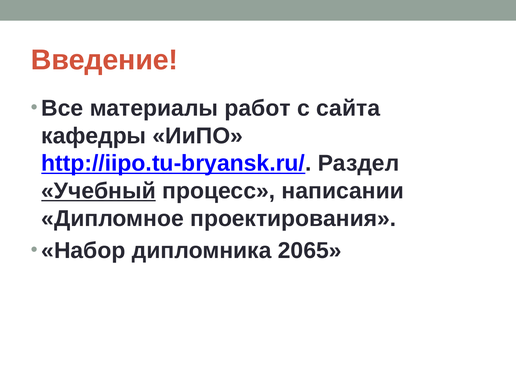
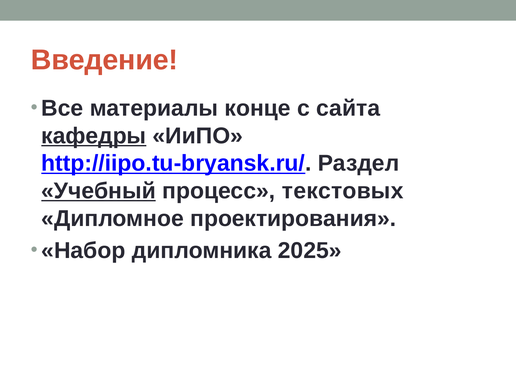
работ: работ -> конце
кафедры underline: none -> present
написании: написании -> текстовых
2065: 2065 -> 2025
